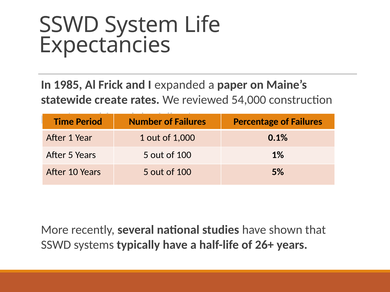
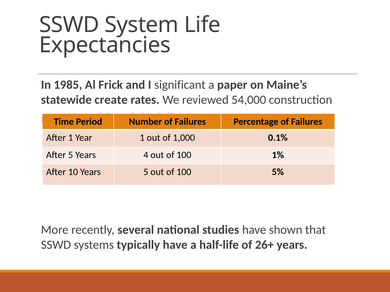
expanded: expanded -> significant
5 Years 5: 5 -> 4
